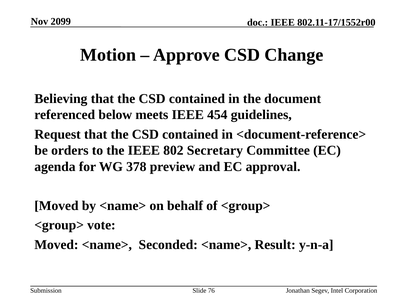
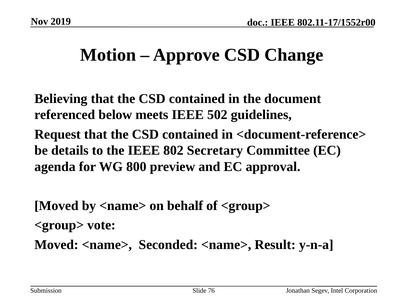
2099: 2099 -> 2019
454: 454 -> 502
orders: orders -> details
378: 378 -> 800
